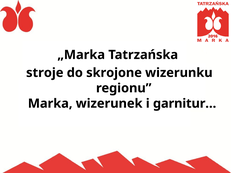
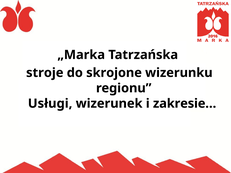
Marka: Marka -> Usługi
garnitur…: garnitur… -> zakresie…
